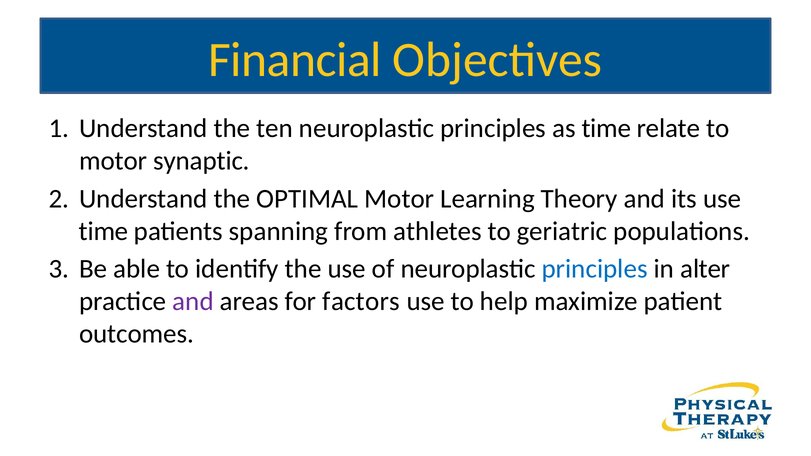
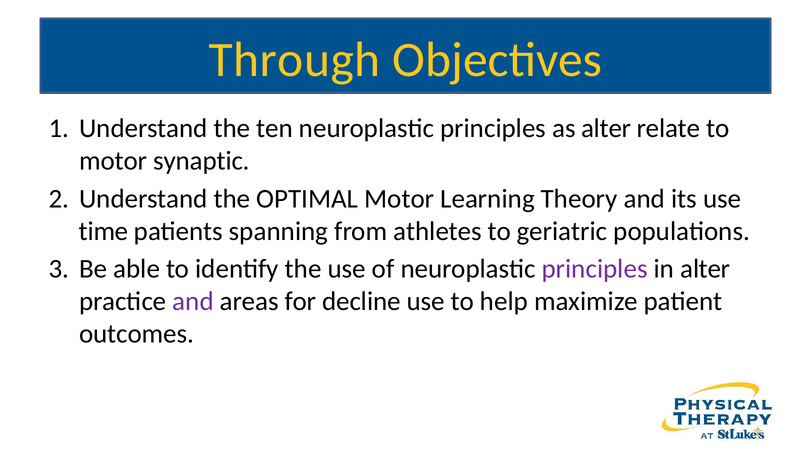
Financial: Financial -> Through
as time: time -> alter
principles at (595, 269) colour: blue -> purple
factors: factors -> decline
